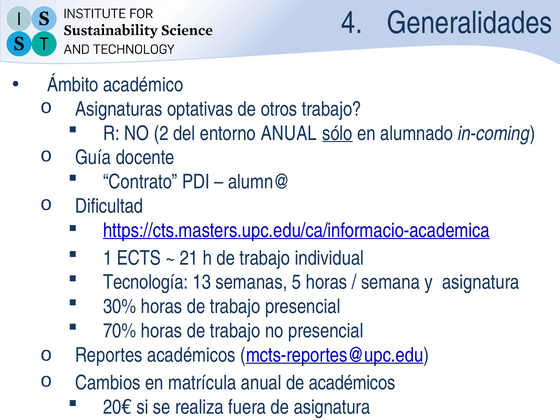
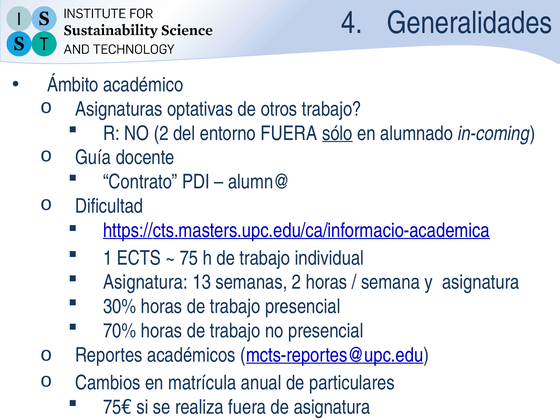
entorno ANUAL: ANUAL -> FUERA
21: 21 -> 75
Tecnología at (146, 282): Tecnología -> Asignatura
semanas 5: 5 -> 2
de académicos: académicos -> particulares
20€: 20€ -> 75€
